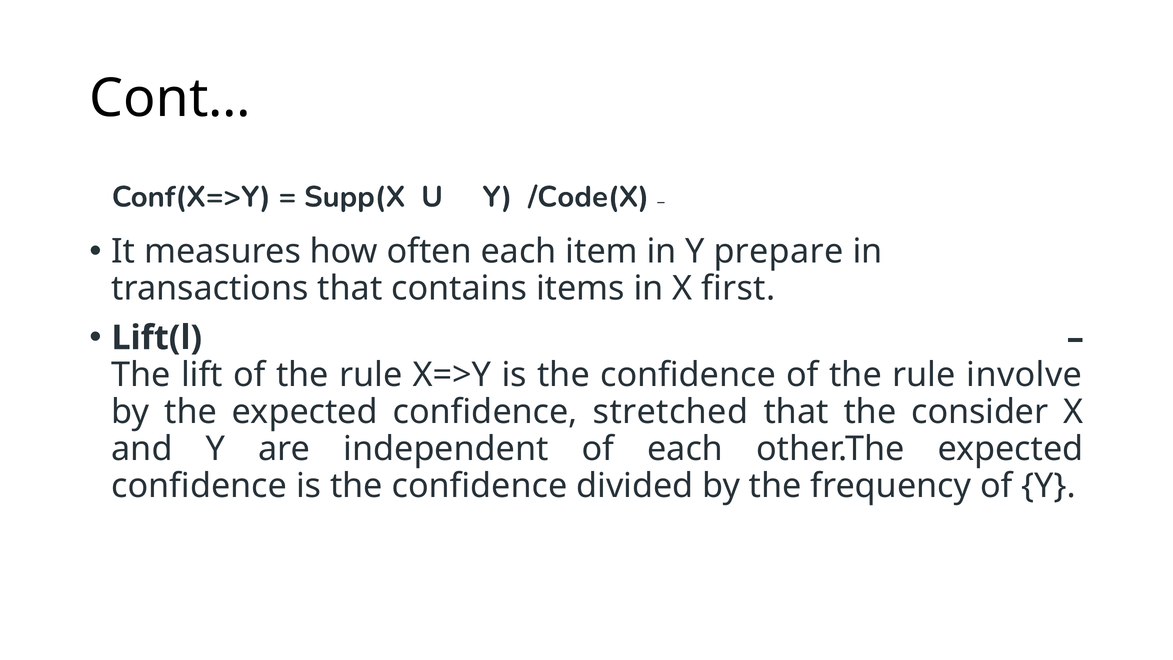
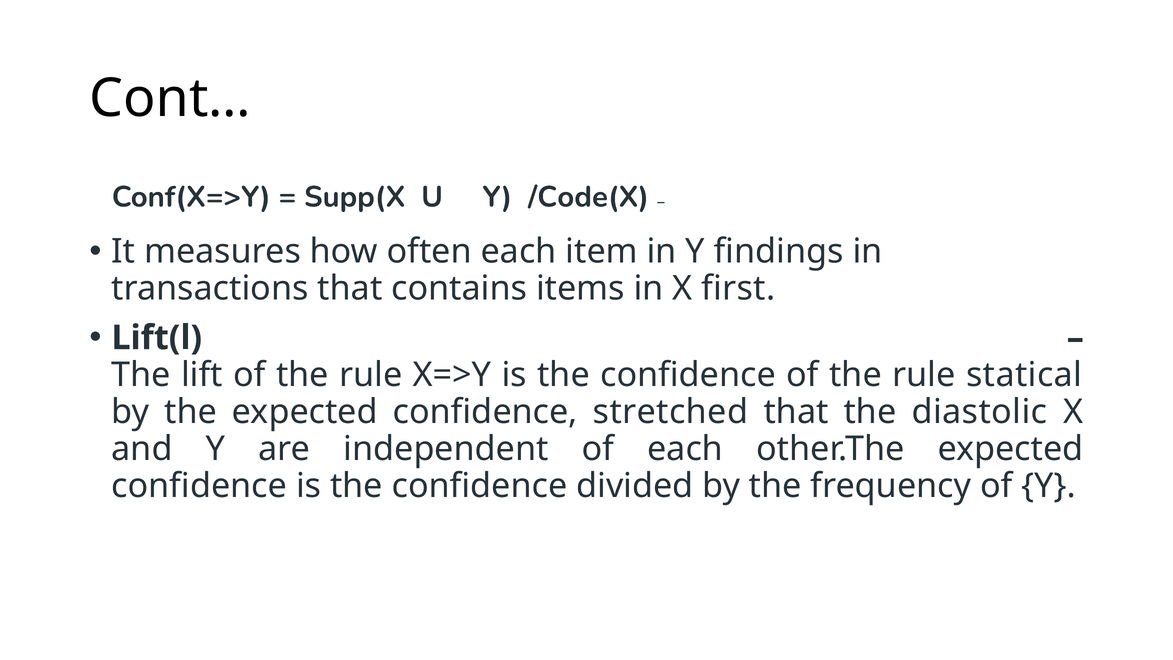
prepare: prepare -> findings
involve: involve -> statical
consider: consider -> diastolic
